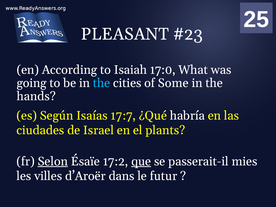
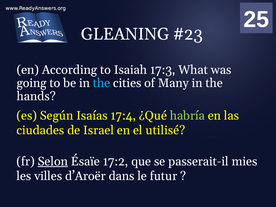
PLEASANT: PLEASANT -> GLEANING
17:0: 17:0 -> 17:3
Some: Some -> Many
17:7: 17:7 -> 17:4
habría colour: white -> light green
plants: plants -> utilisé
que underline: present -> none
